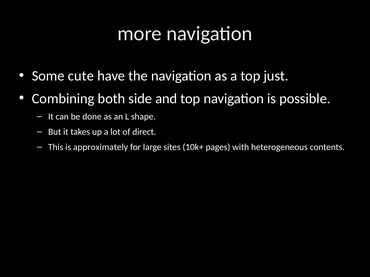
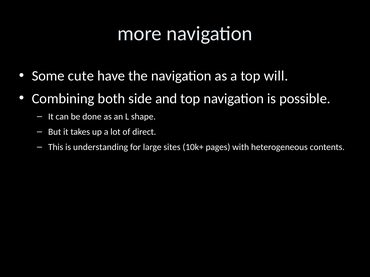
just: just -> will
approximately: approximately -> understanding
